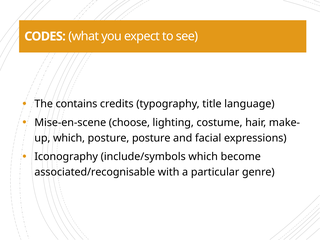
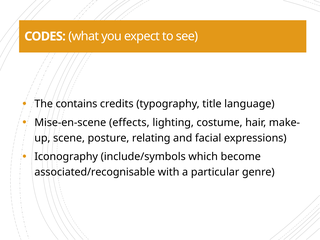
choose: choose -> effects
which at (69, 138): which -> scene
posture posture: posture -> relating
